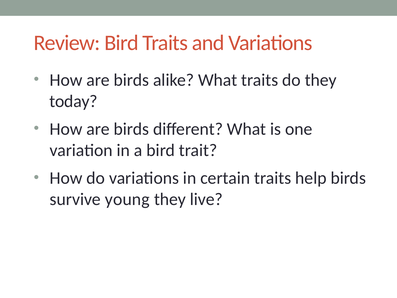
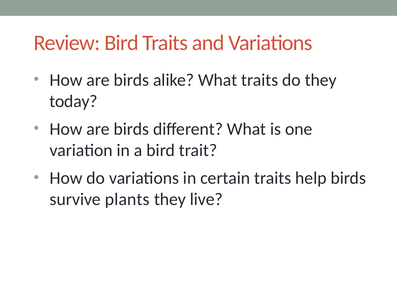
young: young -> plants
